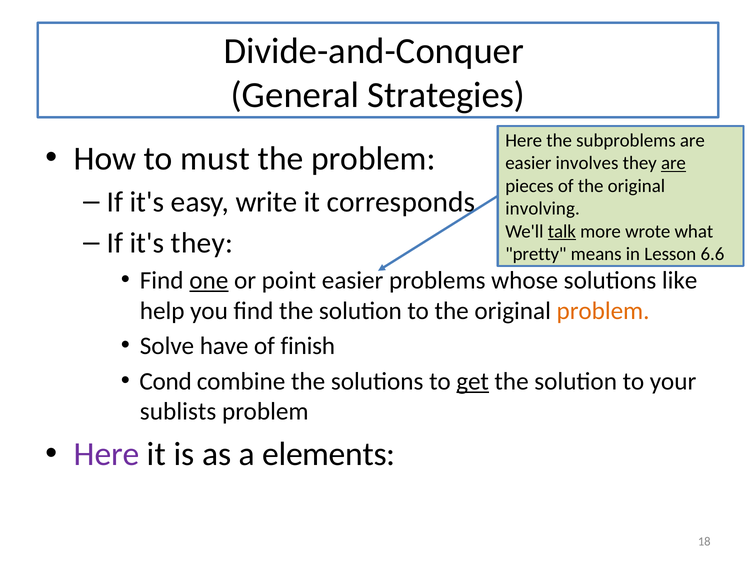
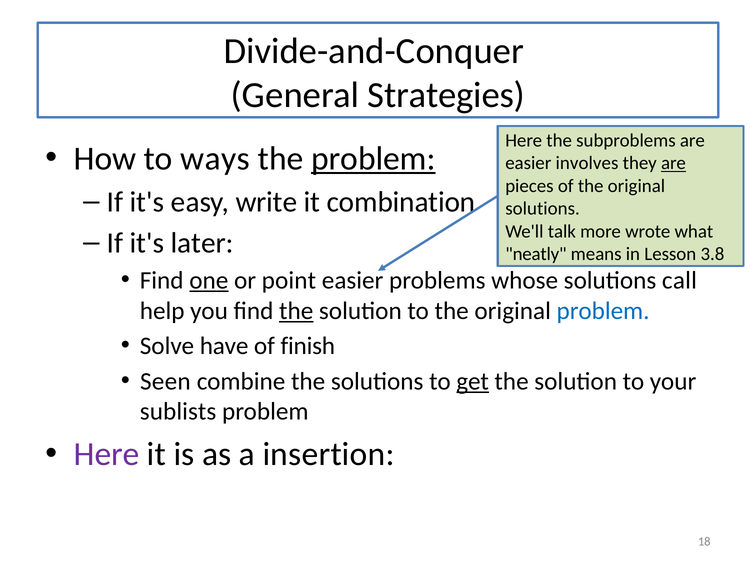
must: must -> ways
problem at (373, 159) underline: none -> present
corresponds: corresponds -> combination
involving at (543, 209): involving -> solutions
talk underline: present -> none
it's they: they -> later
pretty: pretty -> neatly
6.6: 6.6 -> 3.8
like: like -> call
the at (296, 311) underline: none -> present
problem at (603, 311) colour: orange -> blue
Cond: Cond -> Seen
elements: elements -> insertion
